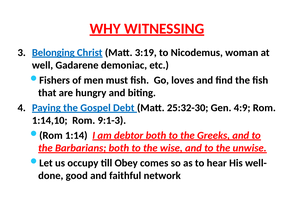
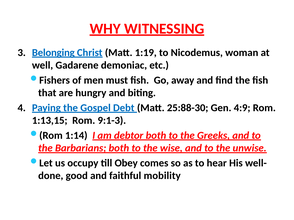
3:19: 3:19 -> 1:19
loves: loves -> away
25:32-30: 25:32-30 -> 25:88-30
1:14,10: 1:14,10 -> 1:13,15
network: network -> mobility
